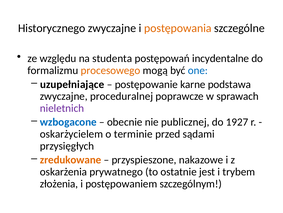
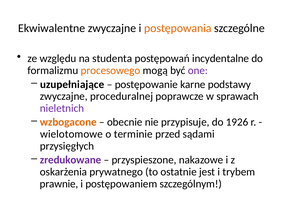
Historycznego: Historycznego -> Ekwiwalentne
one colour: blue -> purple
podstawa: podstawa -> podstawy
wzbogacone colour: blue -> orange
publicznej: publicznej -> przypisuje
1927: 1927 -> 1926
oskarżycielem: oskarżycielem -> wielotomowe
zredukowane colour: orange -> purple
złożenia: złożenia -> prawnie
